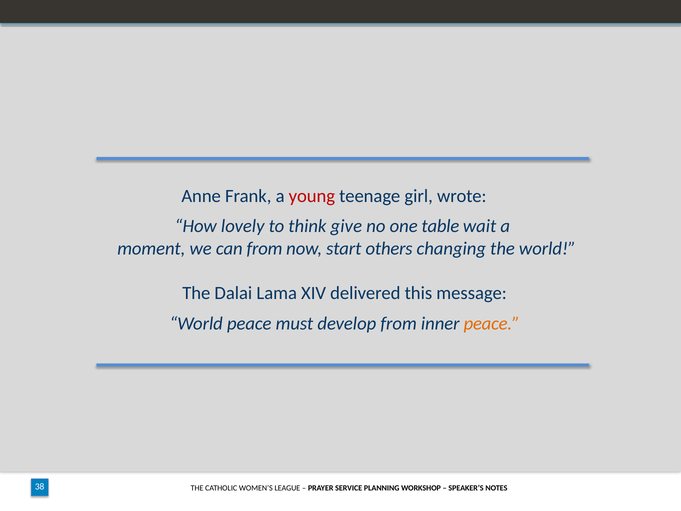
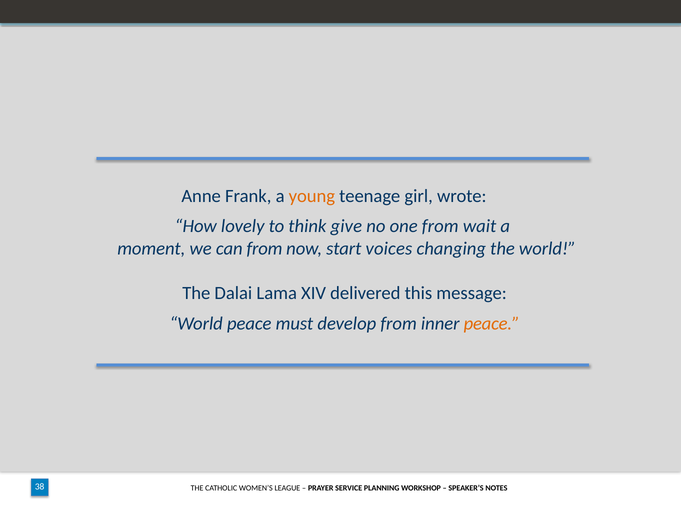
young colour: red -> orange
one table: table -> from
others: others -> voices
